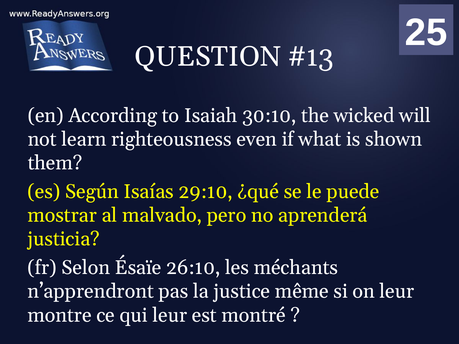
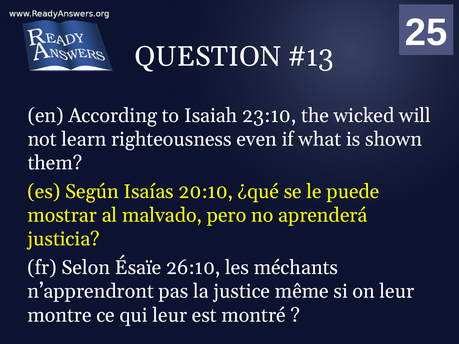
30:10: 30:10 -> 23:10
29:10: 29:10 -> 20:10
